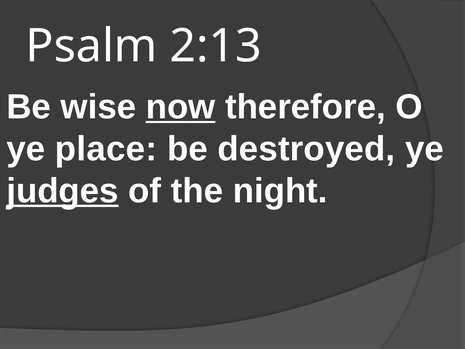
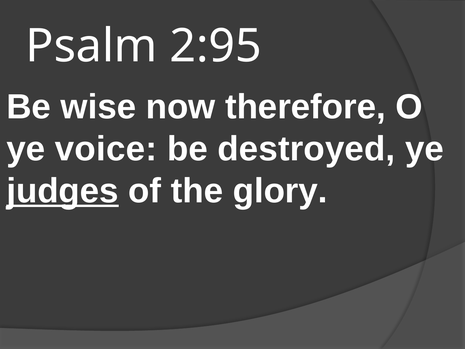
2:13: 2:13 -> 2:95
now underline: present -> none
place: place -> voice
night: night -> glory
